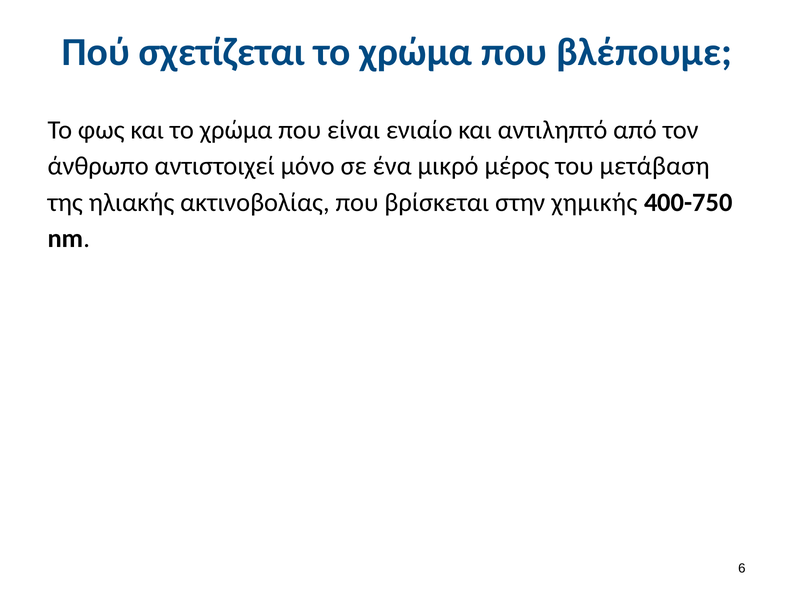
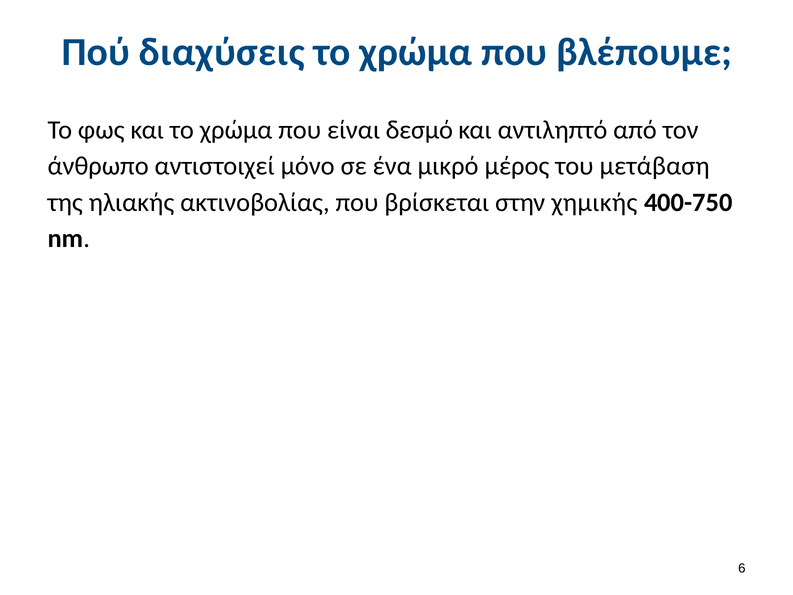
σχετίζεται: σχετίζεται -> διαχύσεις
ενιαίο: ενιαίο -> δεσμό
